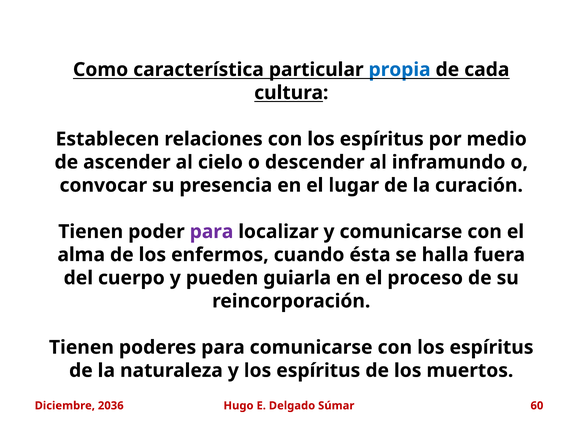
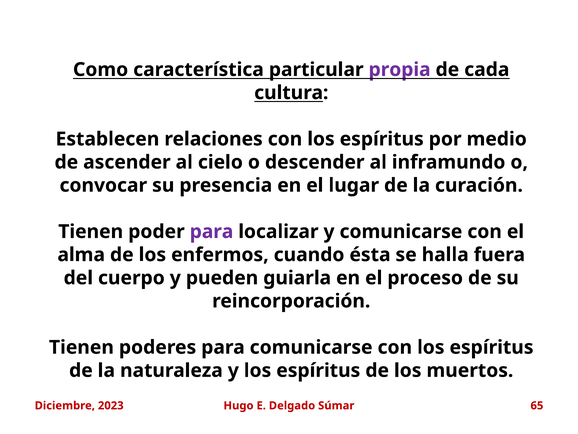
propia colour: blue -> purple
2036: 2036 -> 2023
60: 60 -> 65
